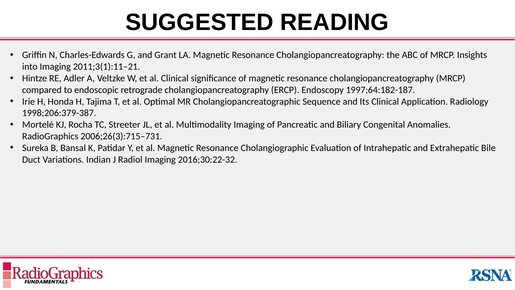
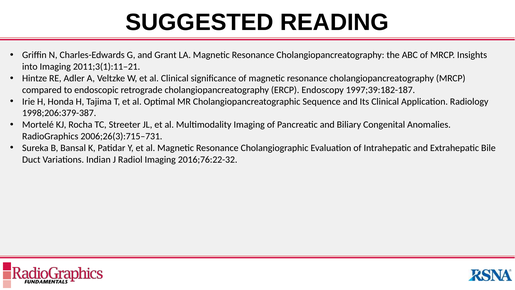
1997;64:182-187: 1997;64:182-187 -> 1997;39:182-187
2016;30:22-32: 2016;30:22-32 -> 2016;76:22-32
